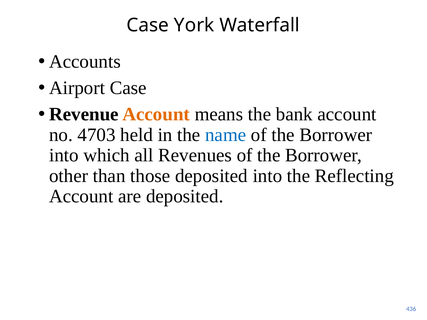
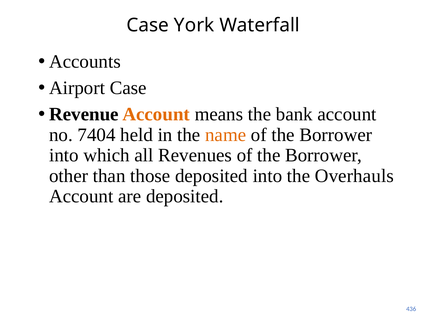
4703: 4703 -> 7404
name colour: blue -> orange
Reflecting: Reflecting -> Overhauls
